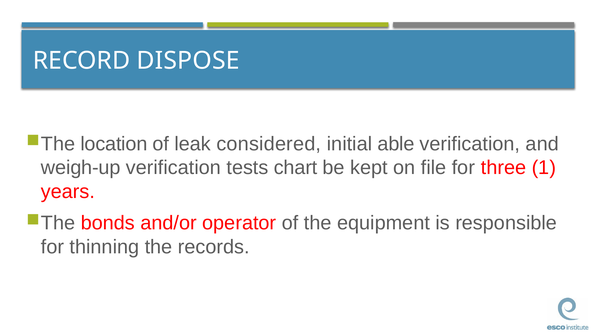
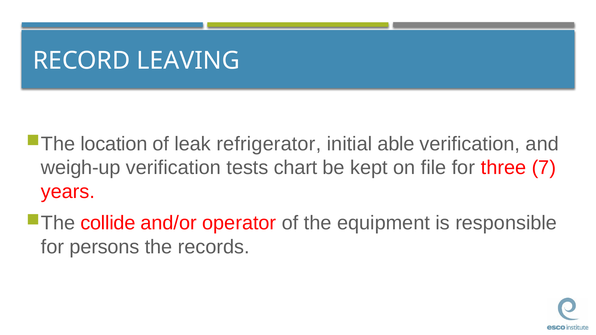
DISPOSE: DISPOSE -> LEAVING
considered: considered -> refrigerator
1: 1 -> 7
bonds: bonds -> collide
thinning: thinning -> persons
